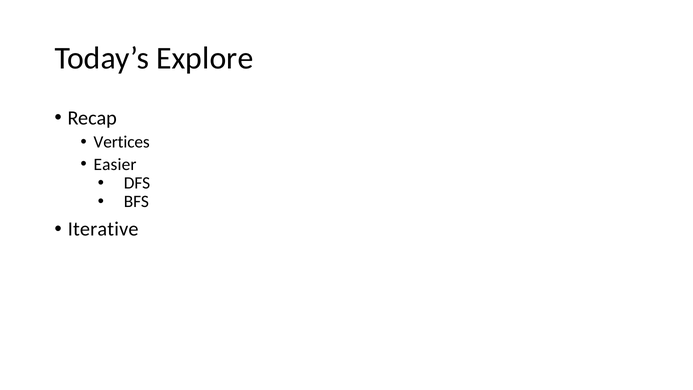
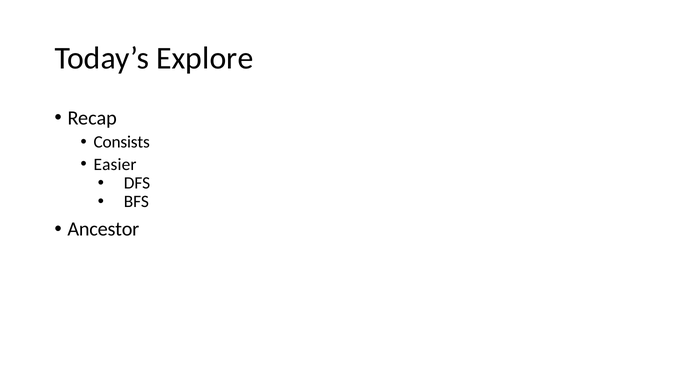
Vertices: Vertices -> Consists
Iterative: Iterative -> Ancestor
